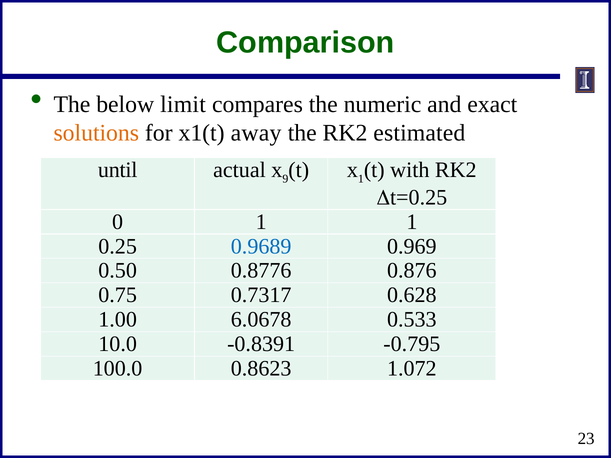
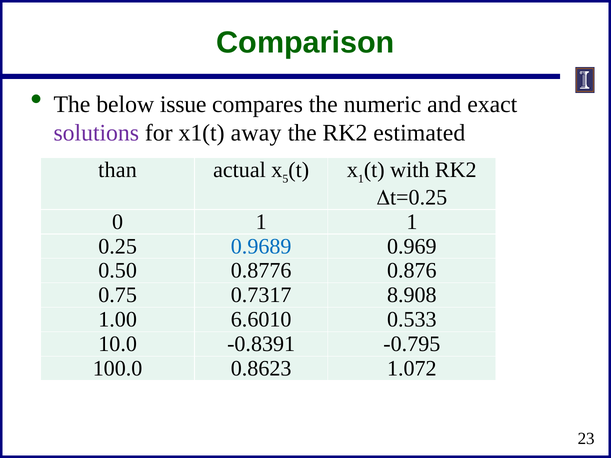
limit: limit -> issue
solutions colour: orange -> purple
until: until -> than
9: 9 -> 5
0.628: 0.628 -> 8.908
6.0678: 6.0678 -> 6.6010
